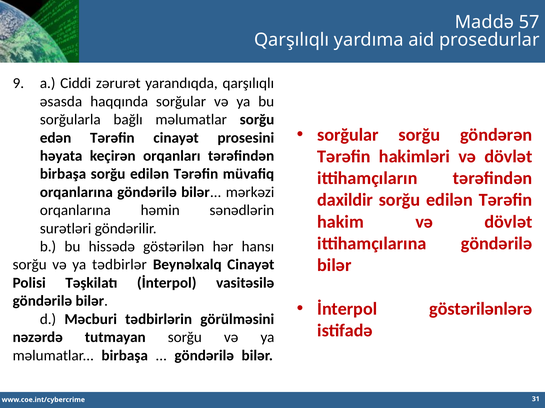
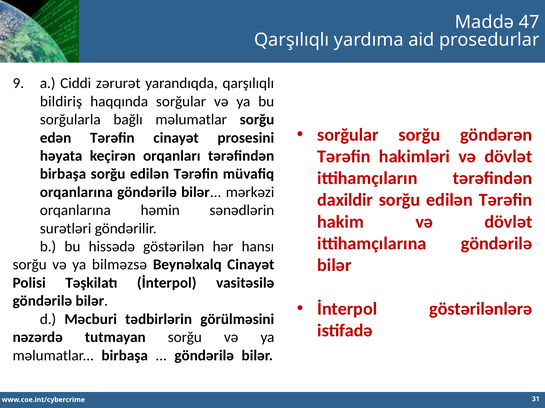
57: 57 -> 47
əsasda: əsasda -> bildiriş
tədbirlər: tədbirlər -> bilməzsə
